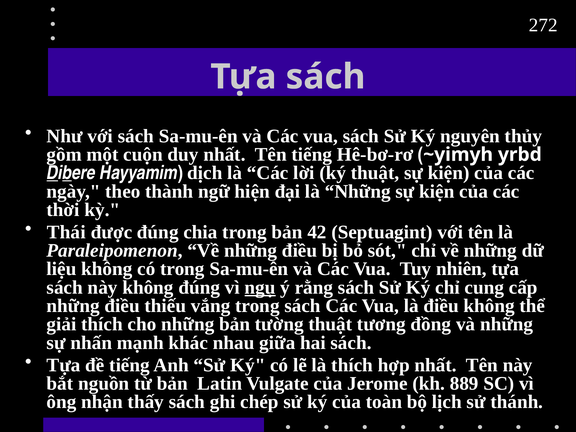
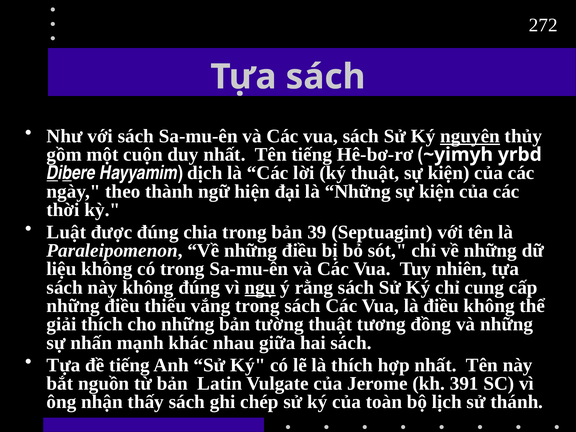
nguyên underline: none -> present
Thái: Thái -> Luật
42: 42 -> 39
889: 889 -> 391
